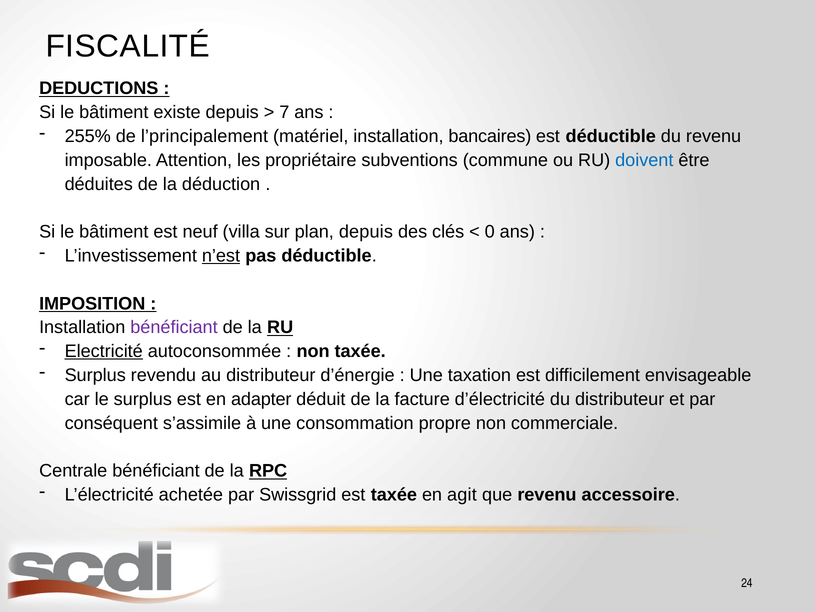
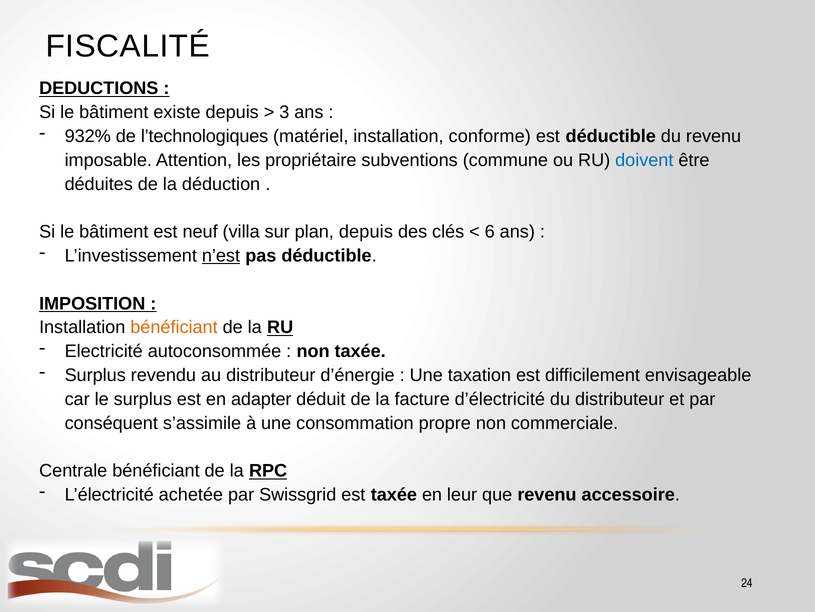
7: 7 -> 3
255%: 255% -> 932%
l’principalement: l’principalement -> l’technologiques
bancaires: bancaires -> conforme
0: 0 -> 6
bénéficiant at (174, 327) colour: purple -> orange
Electricité underline: present -> none
agit: agit -> leur
